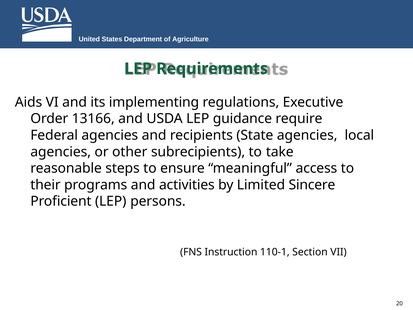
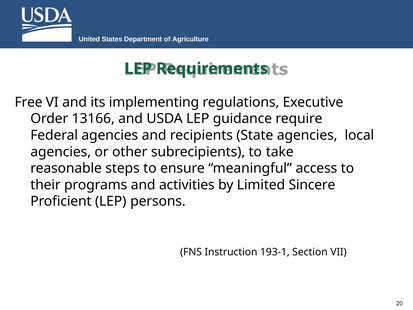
Aids: Aids -> Free
110-1: 110-1 -> 193-1
